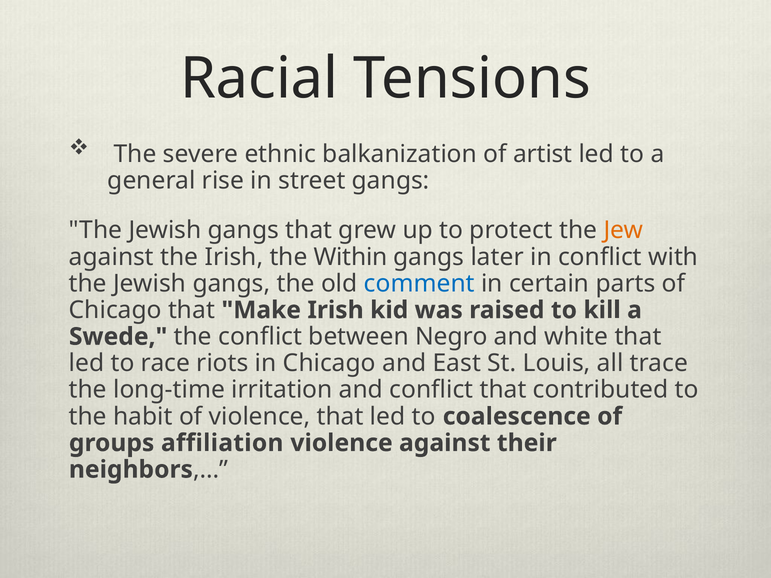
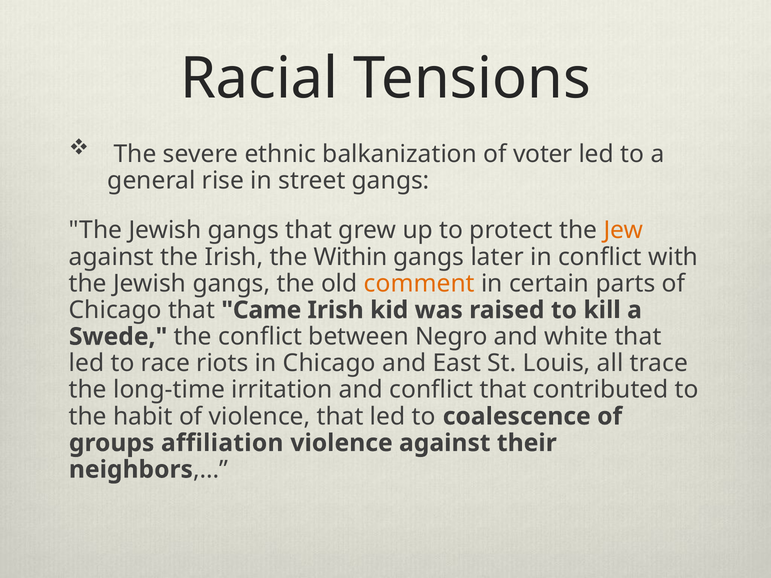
artist: artist -> voter
comment colour: blue -> orange
Make: Make -> Came
